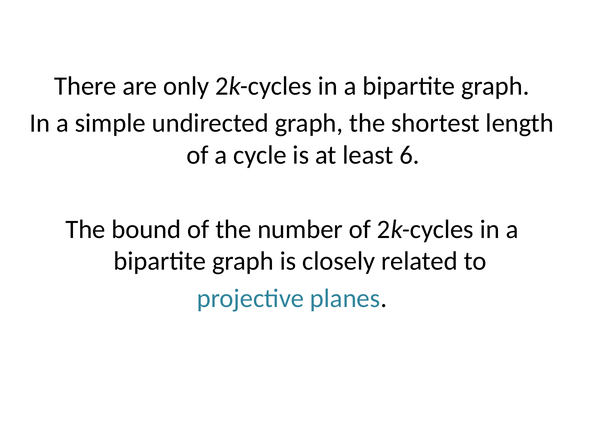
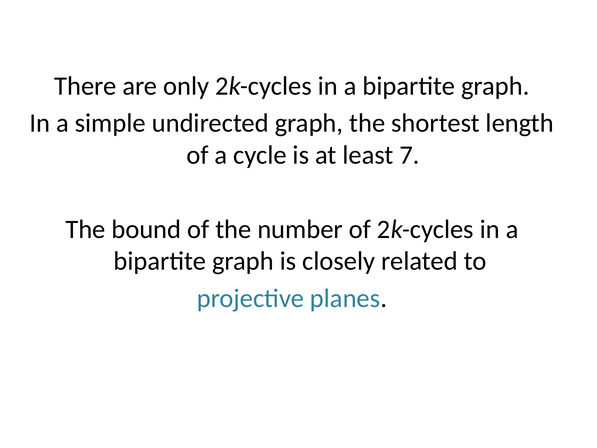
6: 6 -> 7
